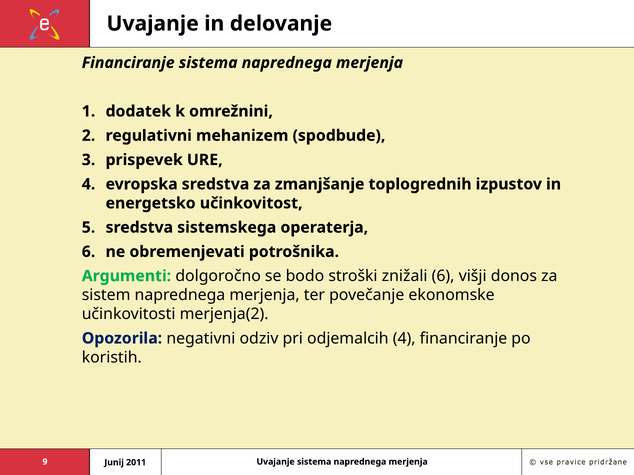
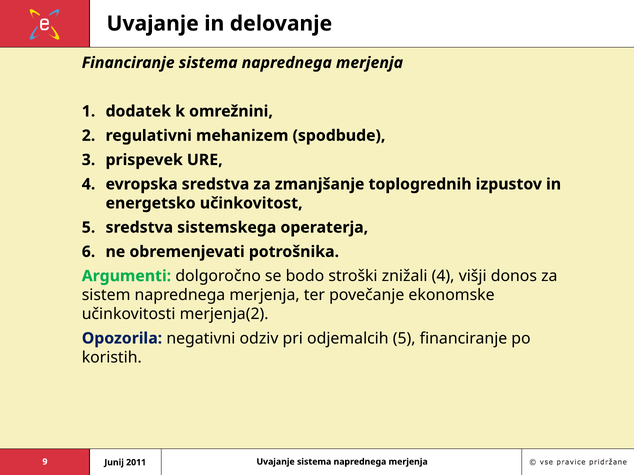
znižali 6: 6 -> 4
odjemalcih 4: 4 -> 5
